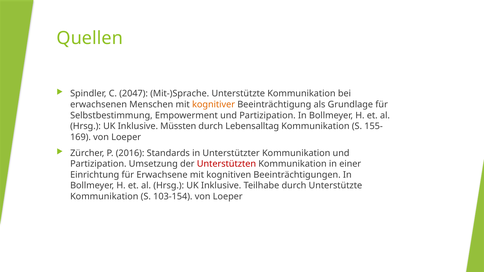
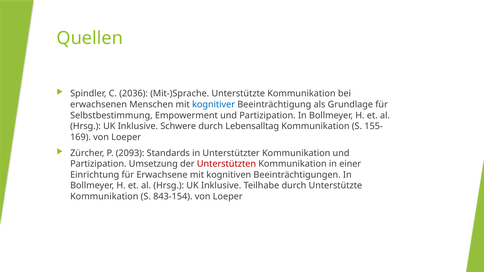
2047: 2047 -> 2036
kognitiver colour: orange -> blue
Müssten: Müssten -> Schwere
2016: 2016 -> 2093
103-154: 103-154 -> 843-154
